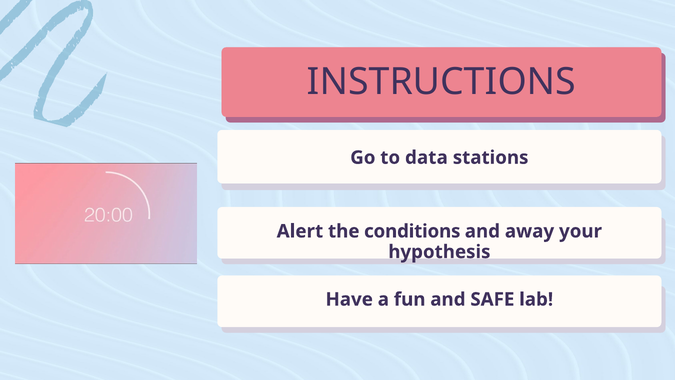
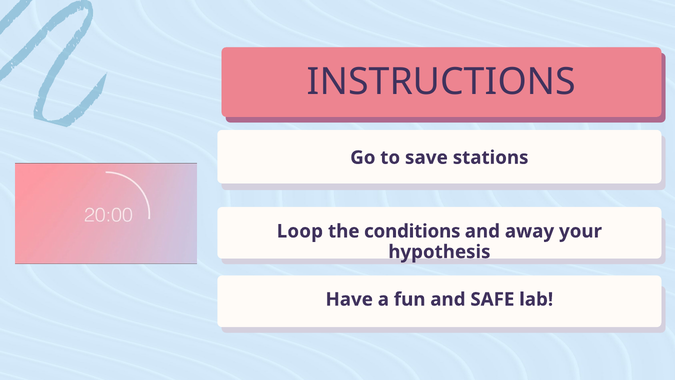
data: data -> save
Alert: Alert -> Loop
